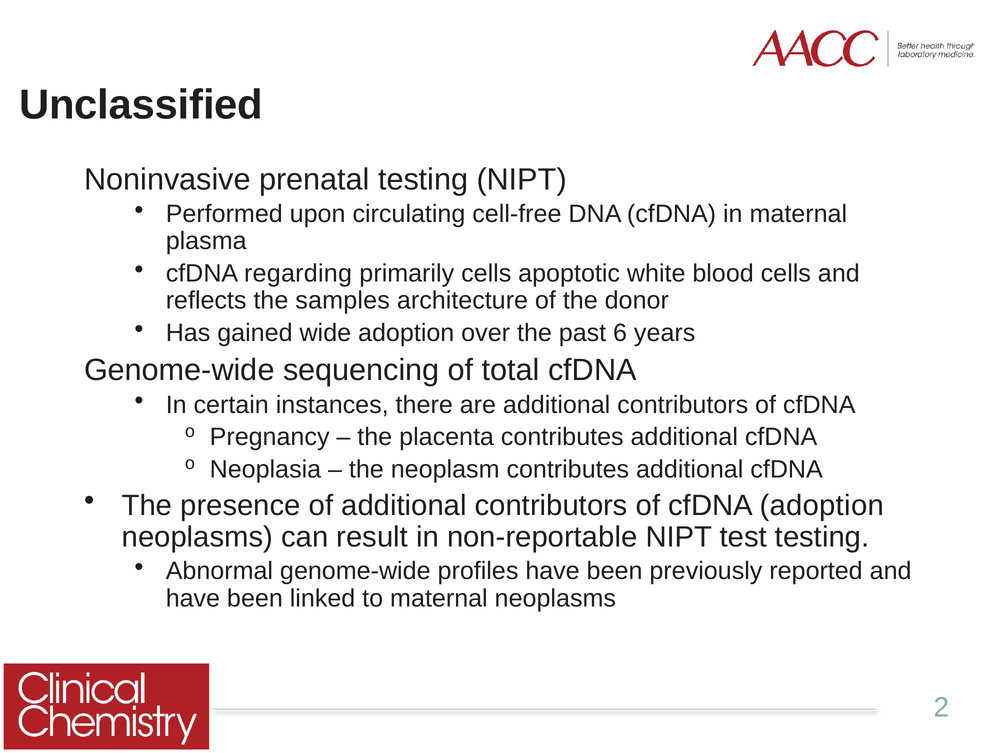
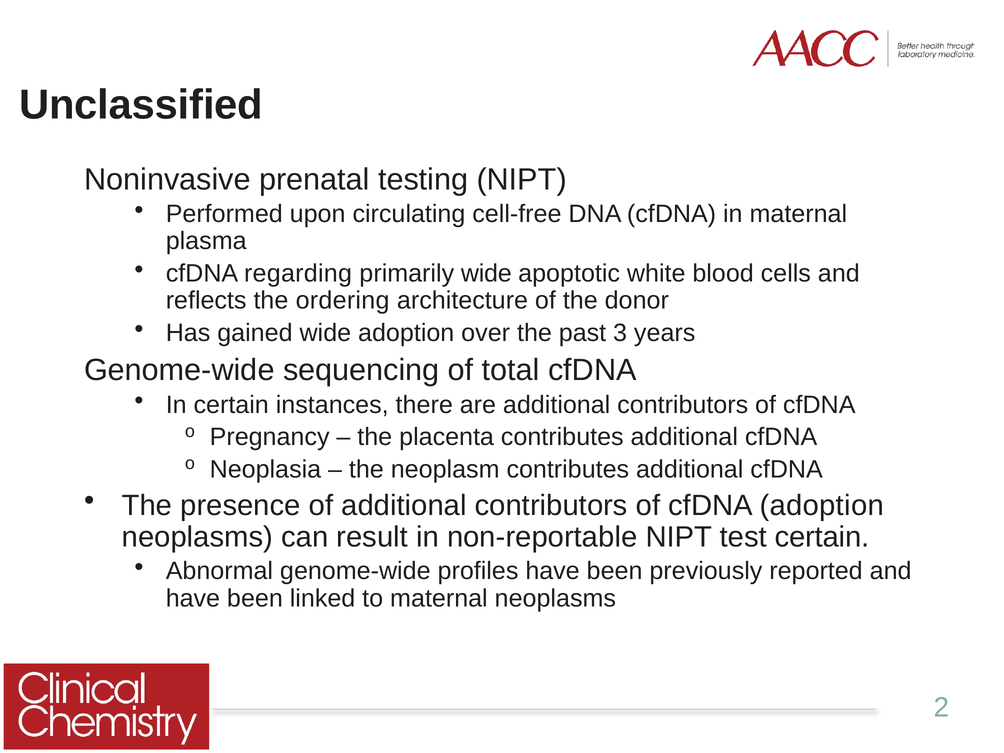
primarily cells: cells -> wide
samples: samples -> ordering
6: 6 -> 3
test testing: testing -> certain
